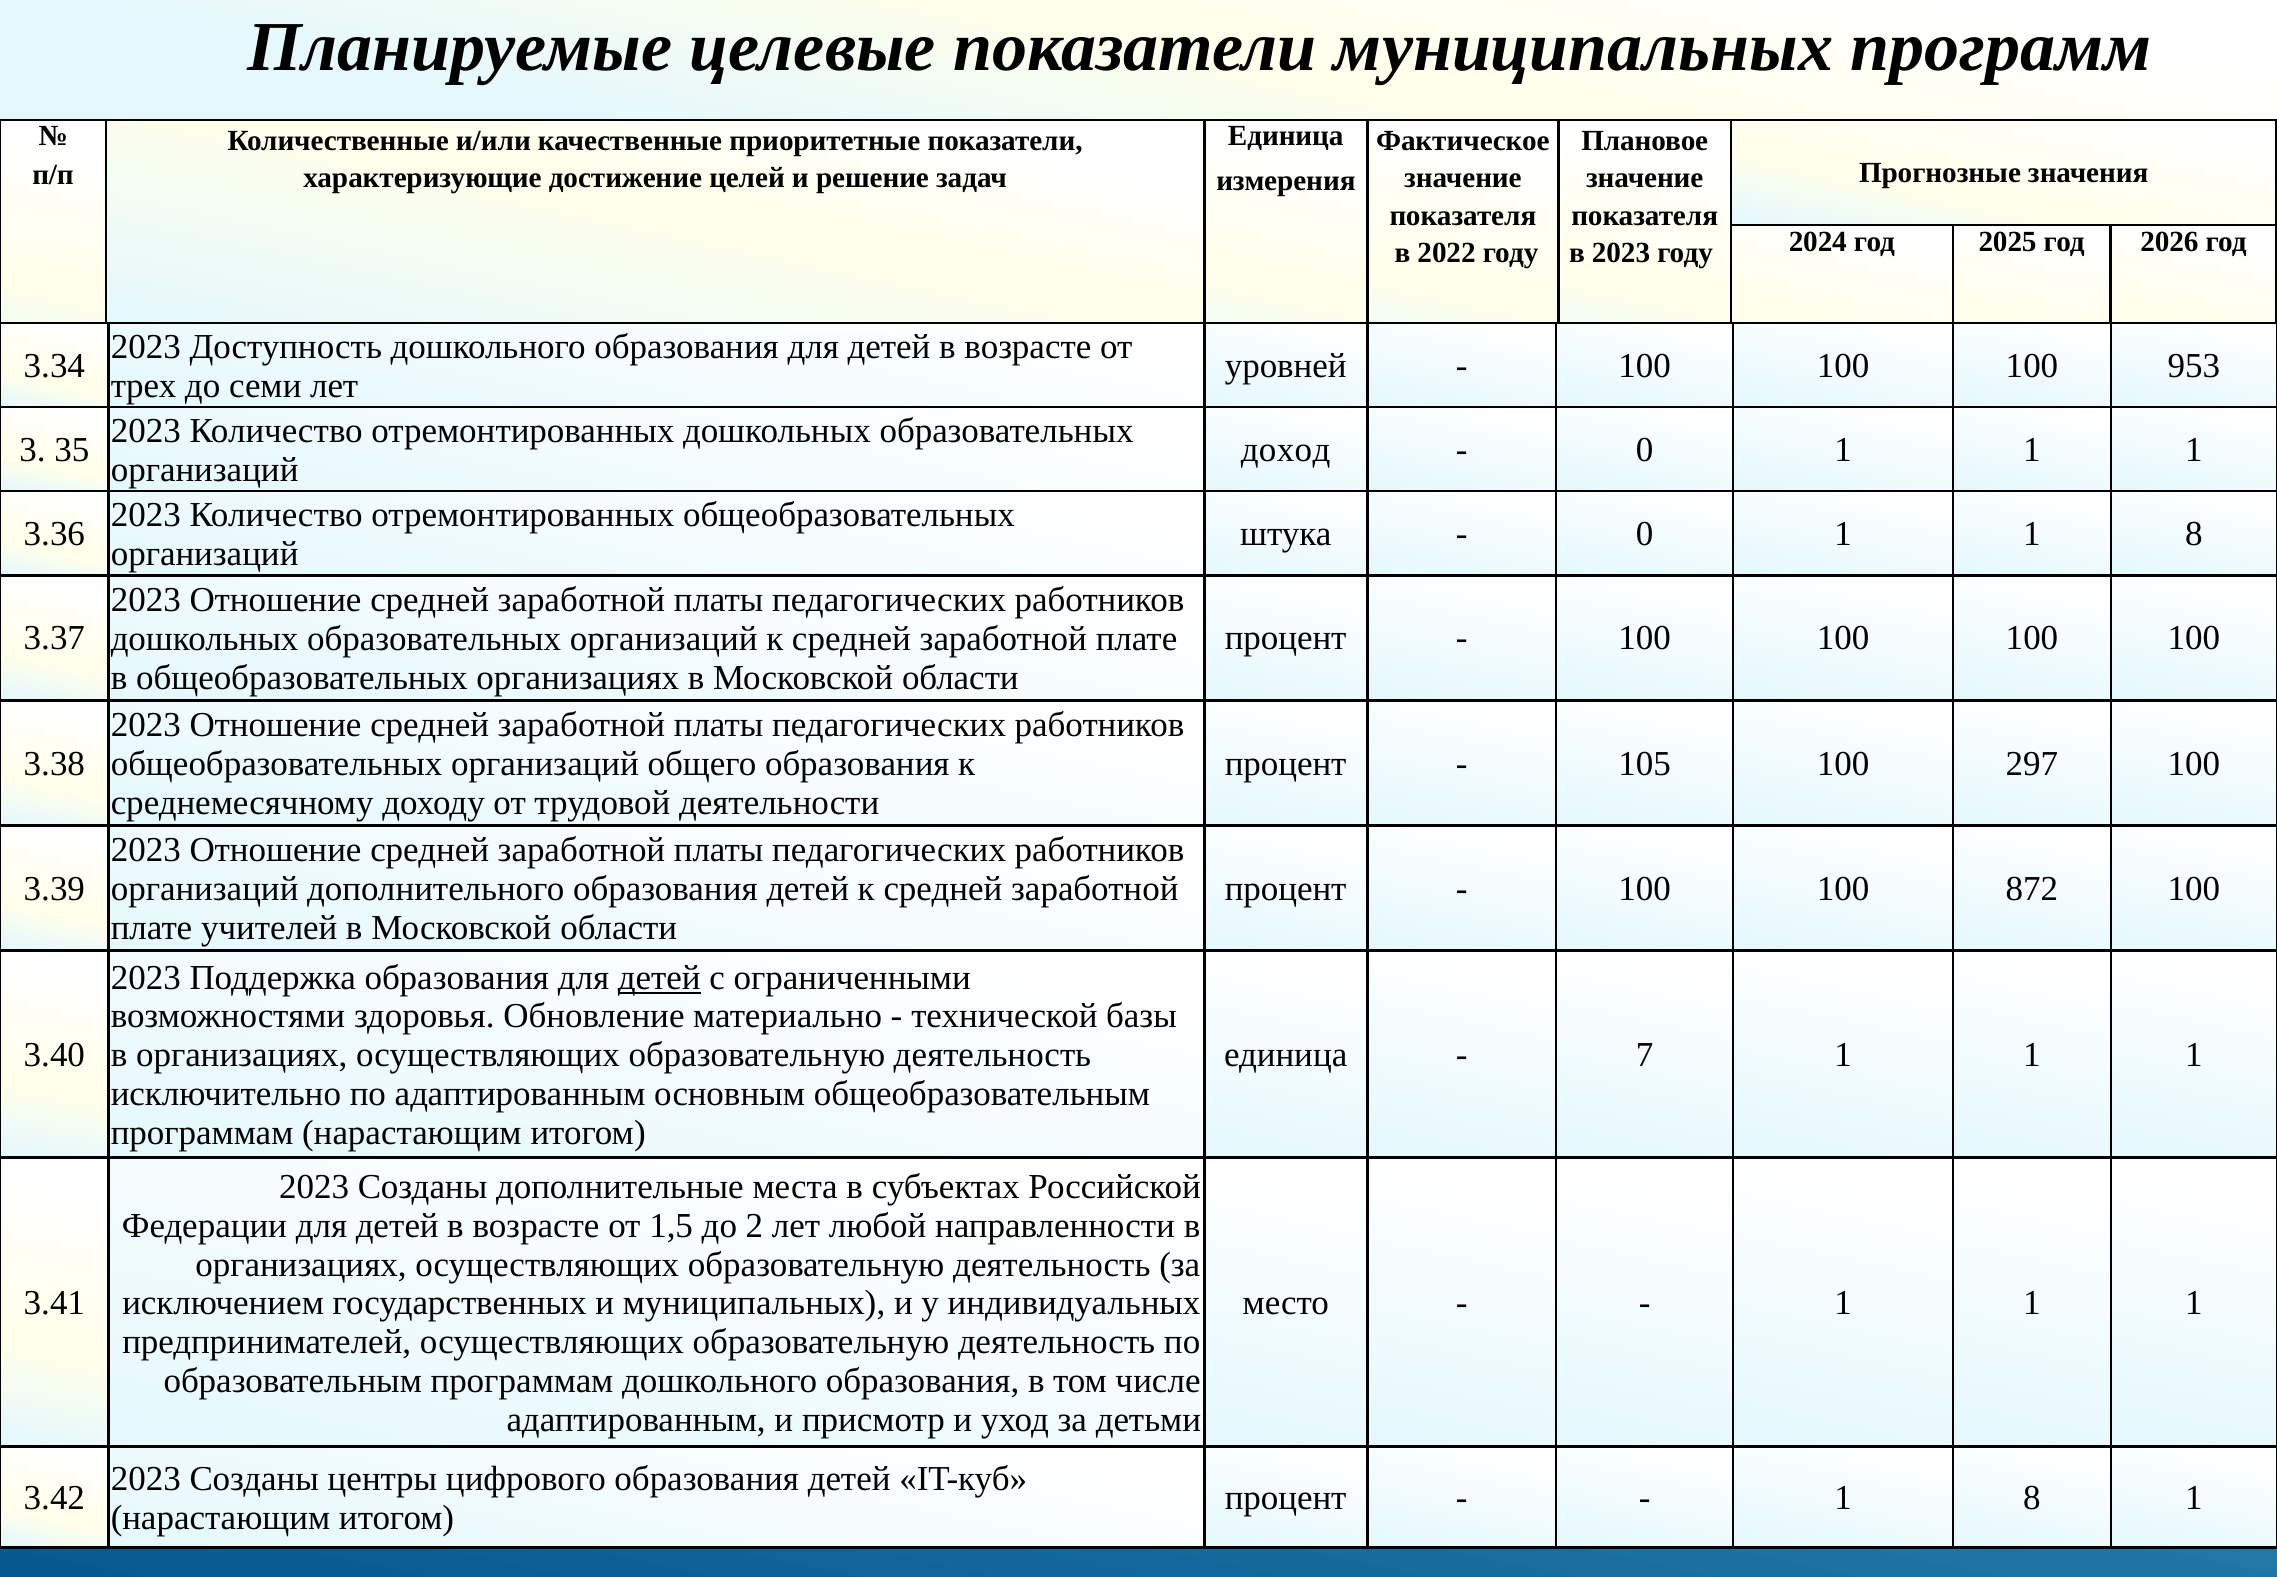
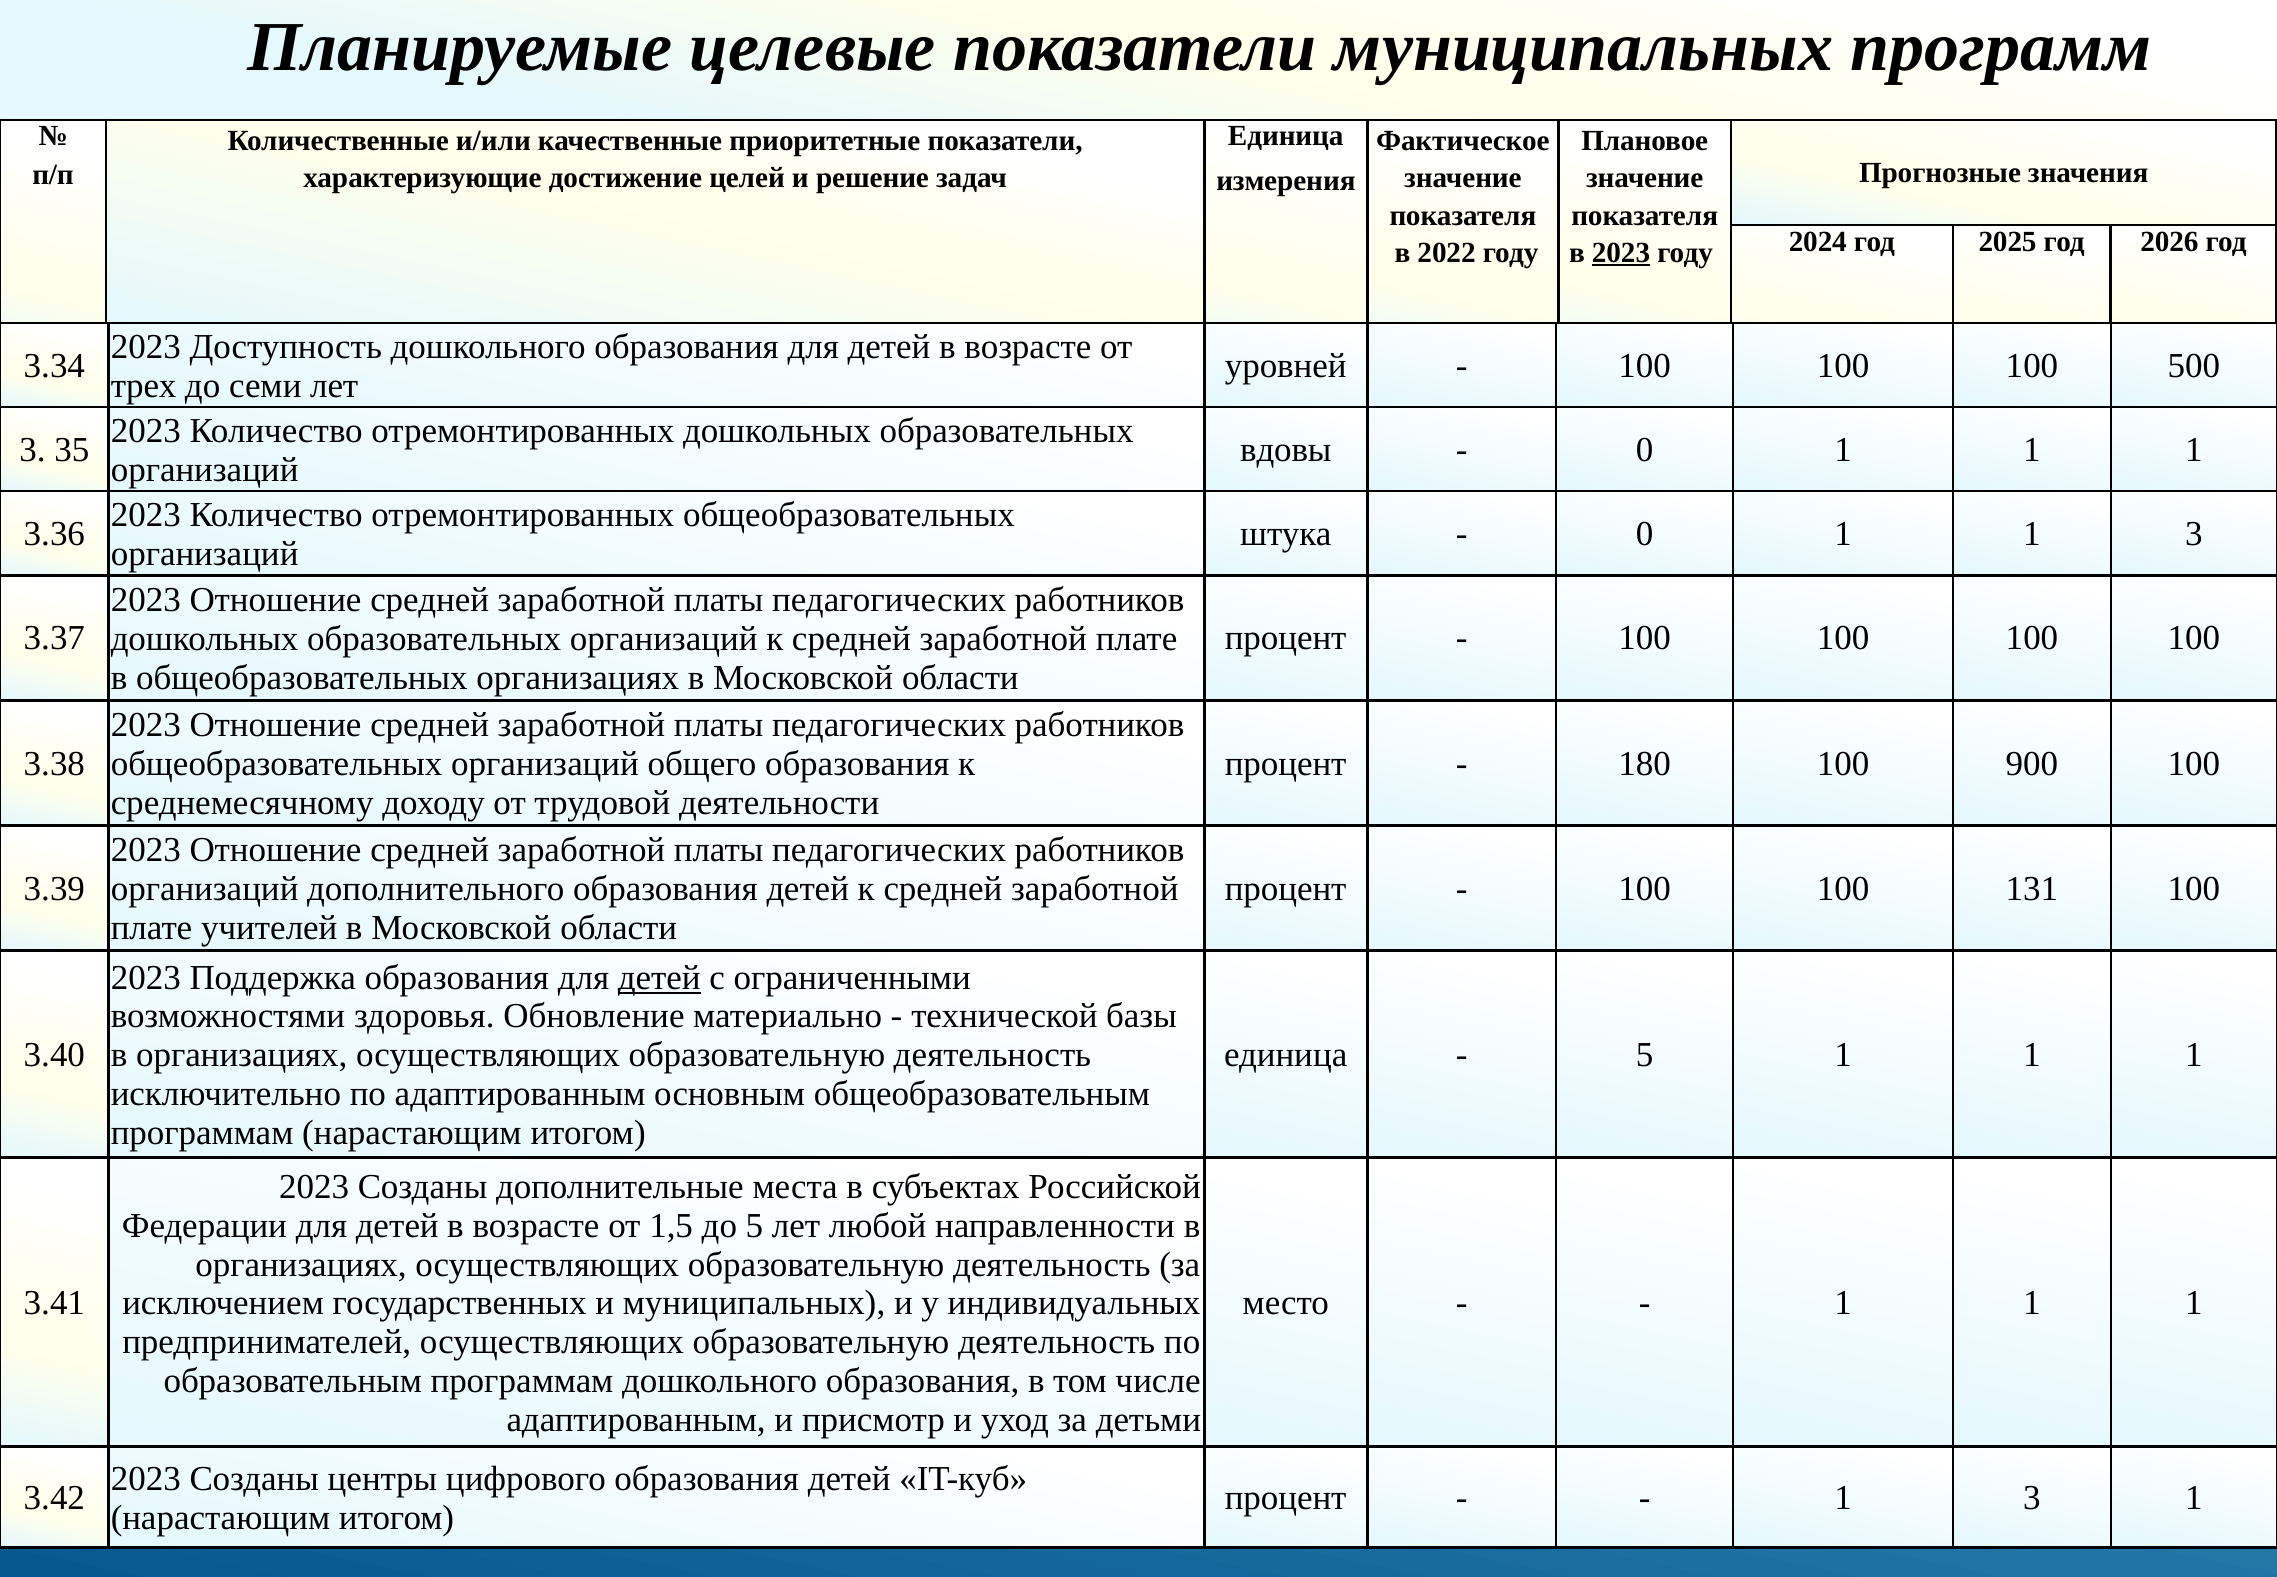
2023 at (1621, 253) underline: none -> present
953: 953 -> 500
доход: доход -> вдовы
1 1 8: 8 -> 3
105: 105 -> 180
297: 297 -> 900
872: 872 -> 131
7 at (1645, 1054): 7 -> 5
до 2: 2 -> 5
8 at (2032, 1497): 8 -> 3
